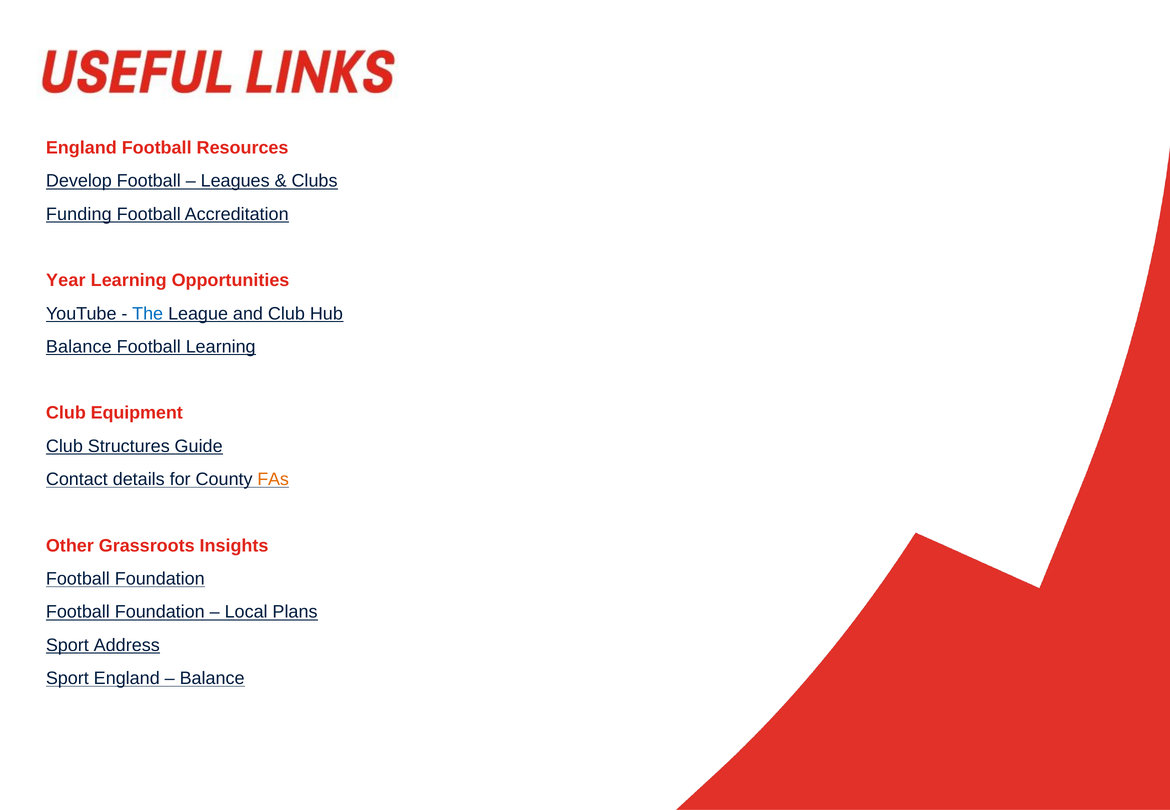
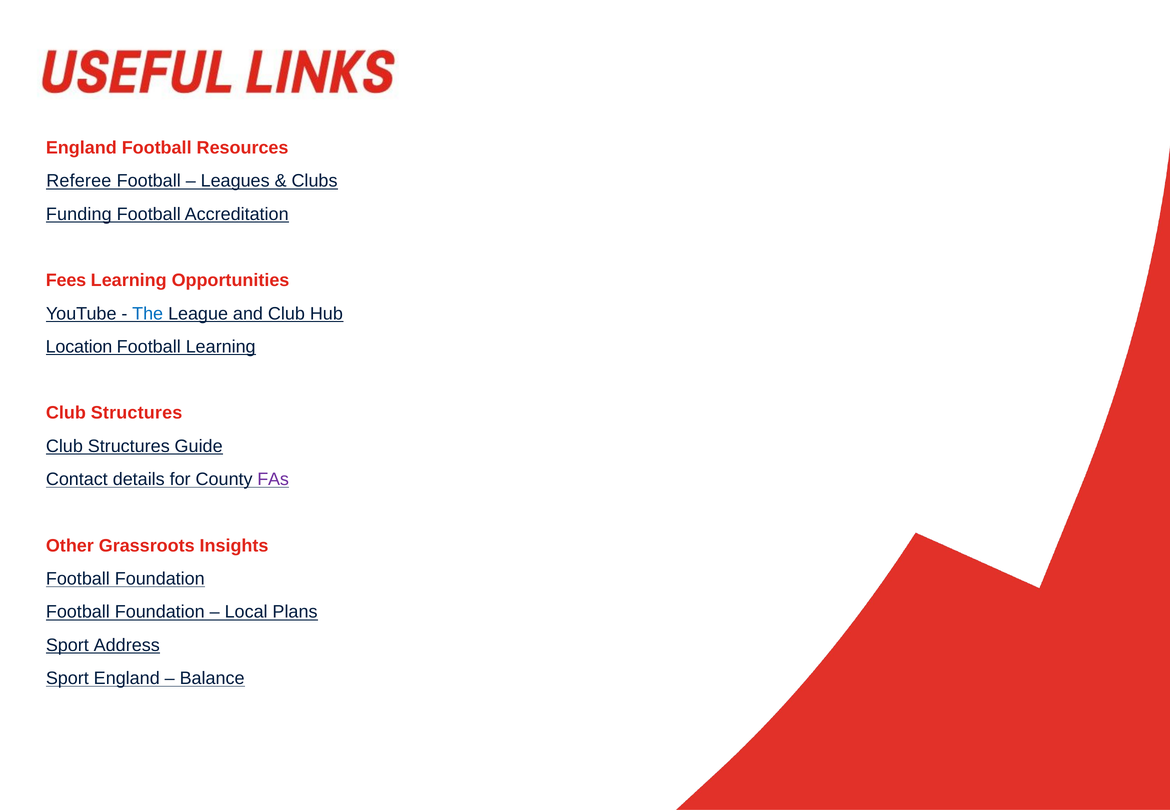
Develop: Develop -> Referee
Year: Year -> Fees
Balance at (79, 347): Balance -> Location
Equipment at (137, 413): Equipment -> Structures
FAs colour: orange -> purple
